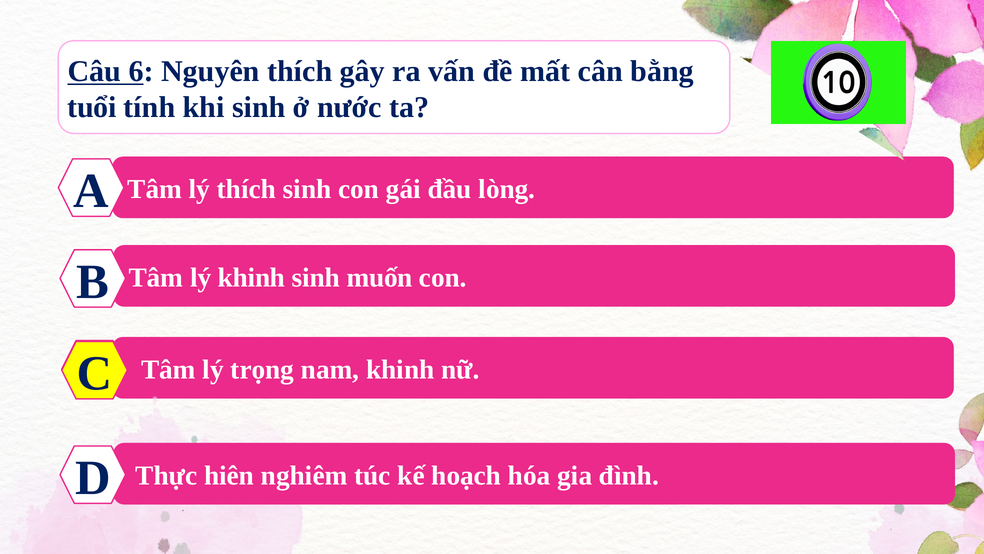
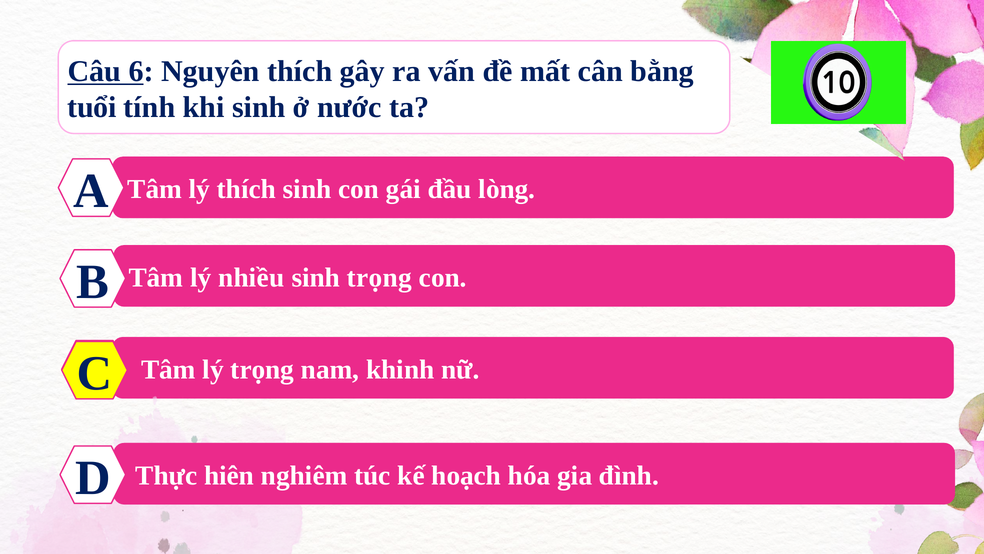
lý khinh: khinh -> nhiều
sinh muốn: muốn -> trọng
